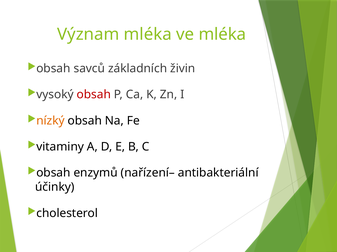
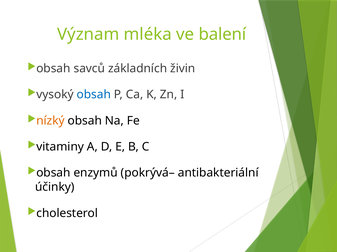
ve mléka: mléka -> balení
obsah at (94, 95) colour: red -> blue
nařízení–: nařízení– -> pokrývá–
